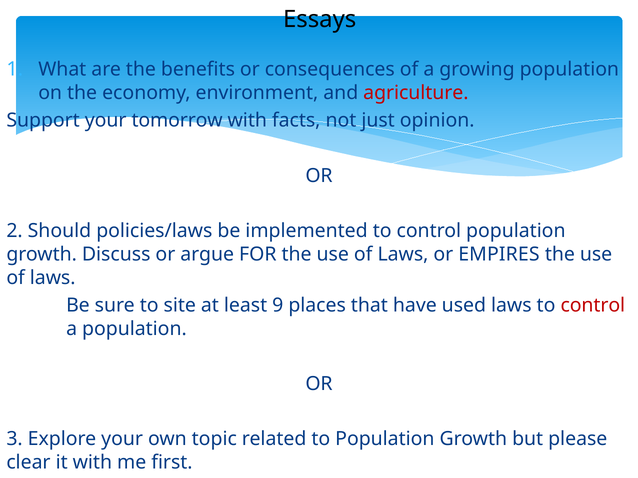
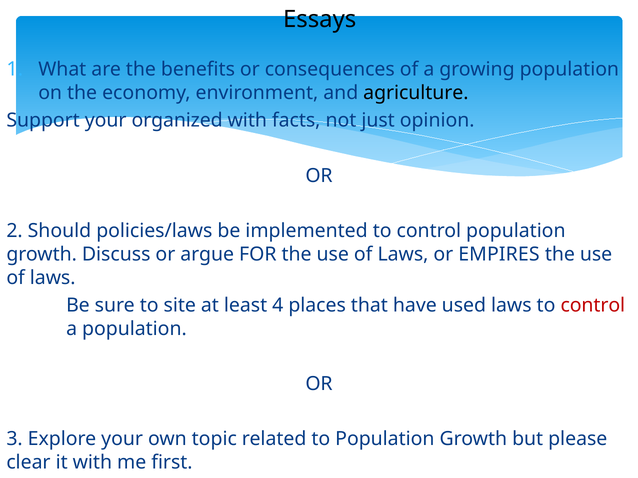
agriculture colour: red -> black
tomorrow: tomorrow -> organized
9: 9 -> 4
